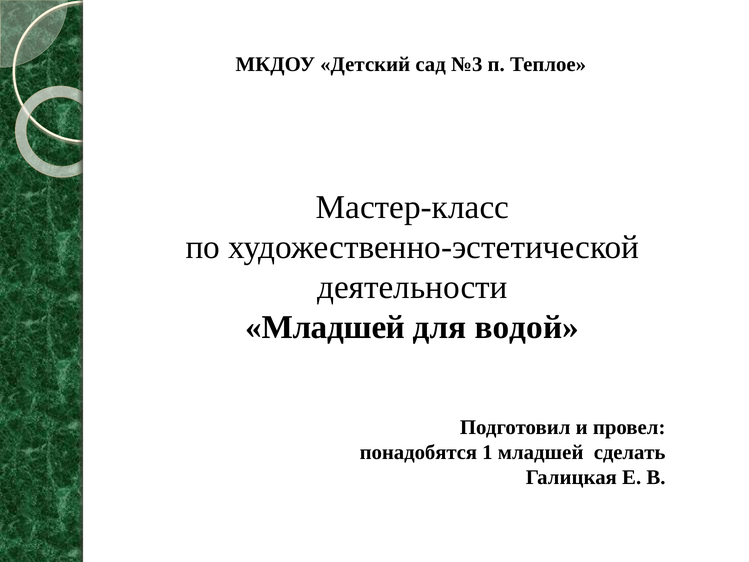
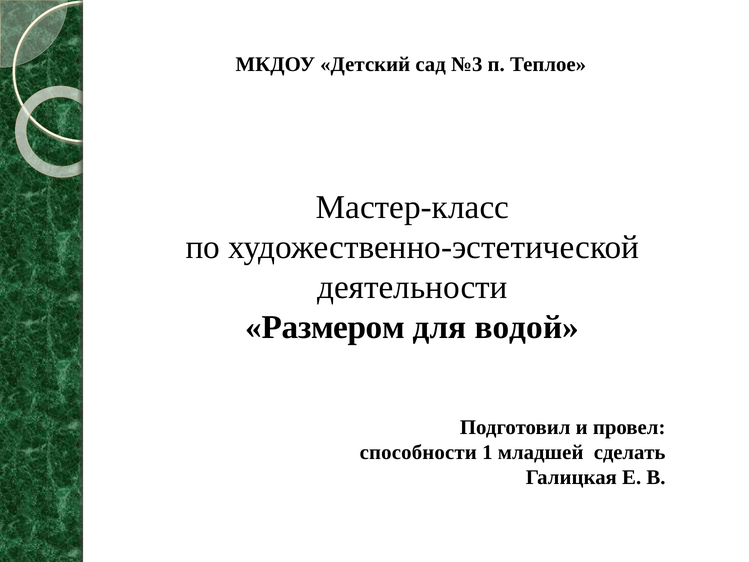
Младшей at (325, 327): Младшей -> Размером
понадобятся: понадобятся -> способности
